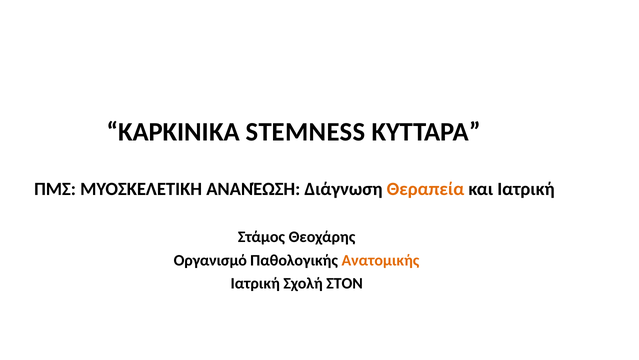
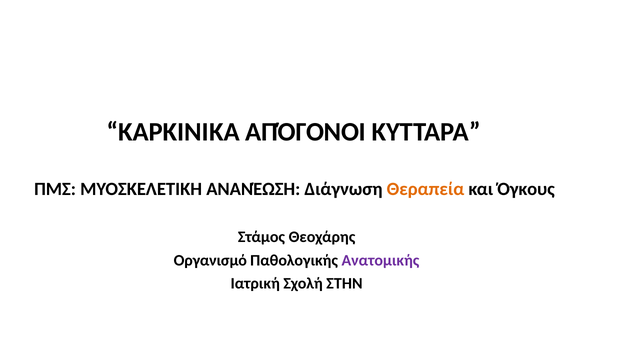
STEMNESS: STEMNESS -> ΑΠΌΓΟΝΟΙ
και Ιατρική: Ιατρική -> Όγκους
Ανατομικής colour: orange -> purple
ΣΤΟΝ: ΣΤΟΝ -> ΣΤΗΝ
